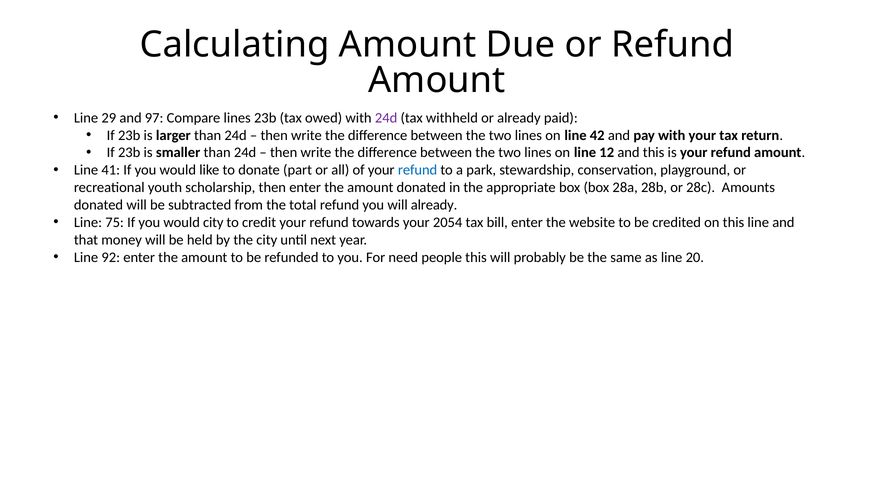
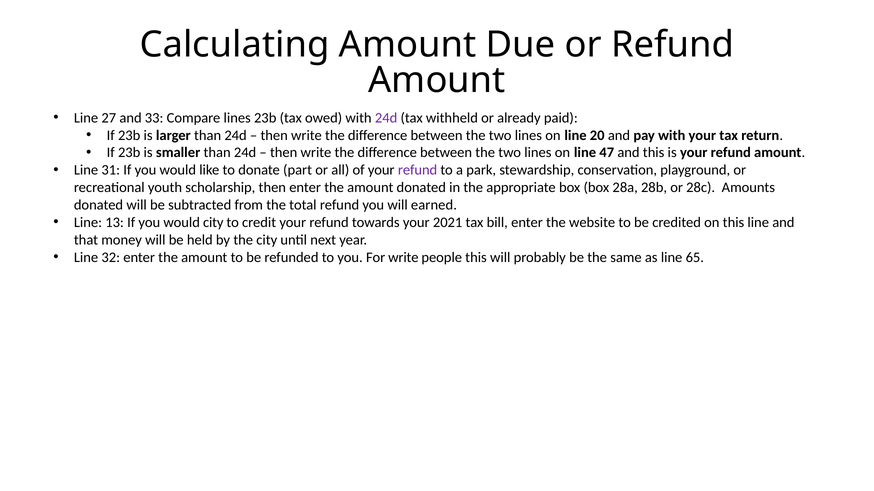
29: 29 -> 27
97: 97 -> 33
42: 42 -> 20
12: 12 -> 47
41: 41 -> 31
refund at (418, 170) colour: blue -> purple
will already: already -> earned
75: 75 -> 13
2054: 2054 -> 2021
92: 92 -> 32
For need: need -> write
20: 20 -> 65
